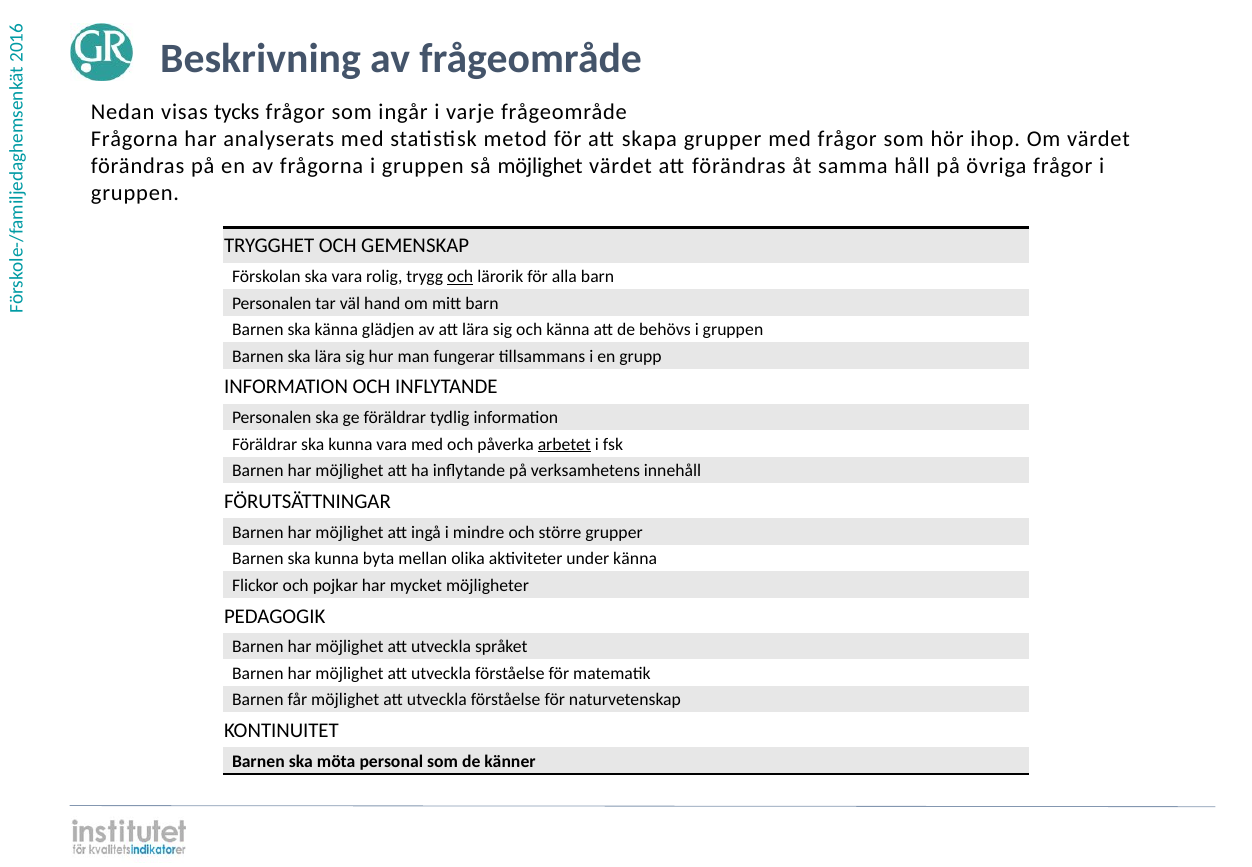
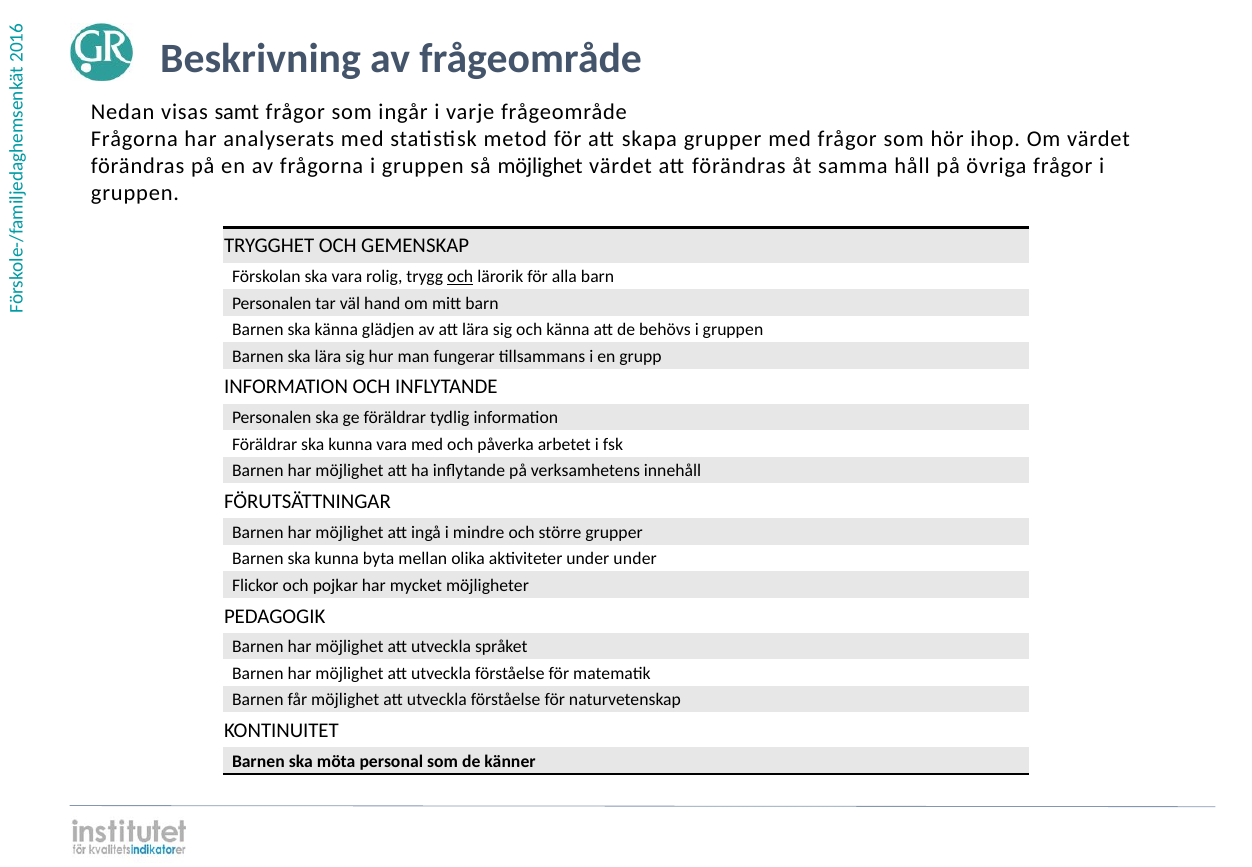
tycks: tycks -> samt
arbetet underline: present -> none
under känna: känna -> under
